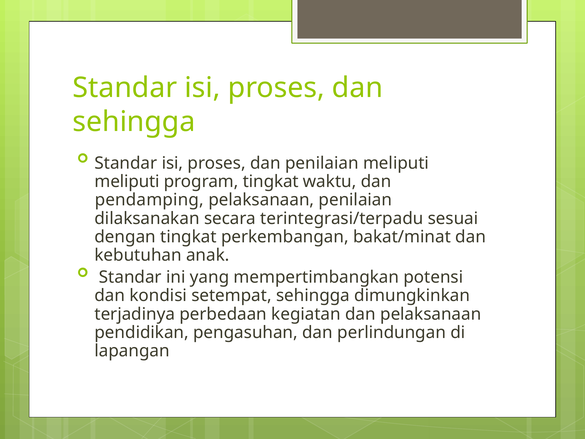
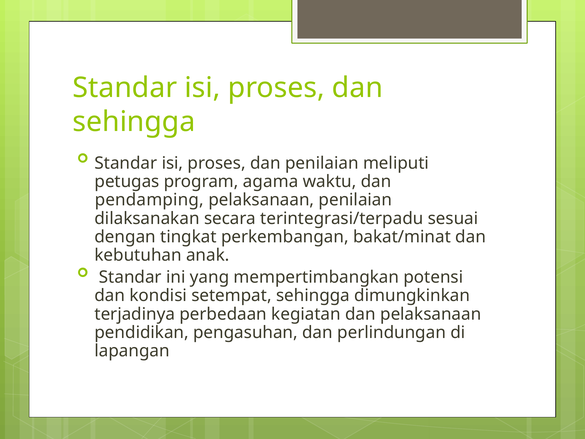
meliputi at (127, 181): meliputi -> petugas
program tingkat: tingkat -> agama
